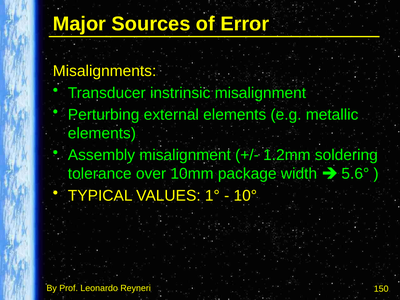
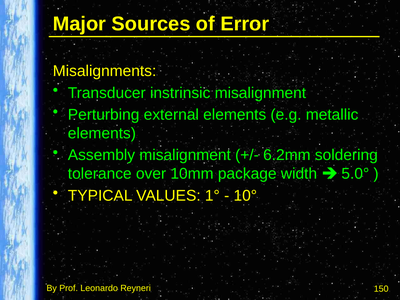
1.2mm: 1.2mm -> 6.2mm
5.6°: 5.6° -> 5.0°
